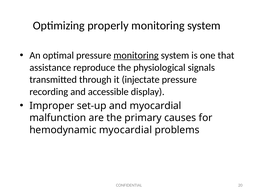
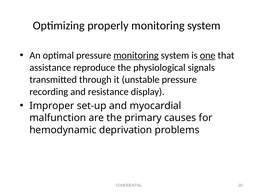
one underline: none -> present
injectate: injectate -> unstable
accessible: accessible -> resistance
hemodynamic myocardial: myocardial -> deprivation
